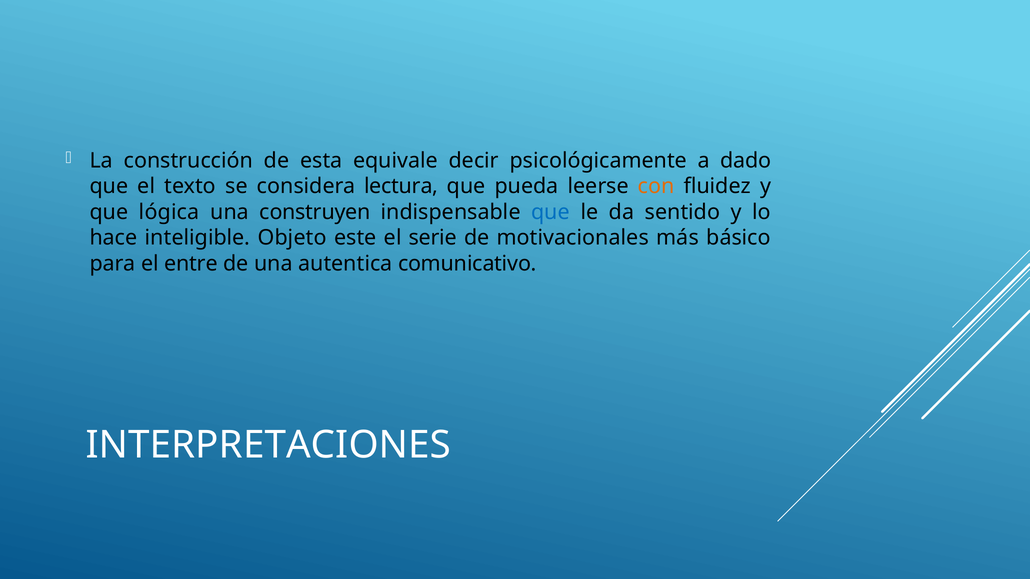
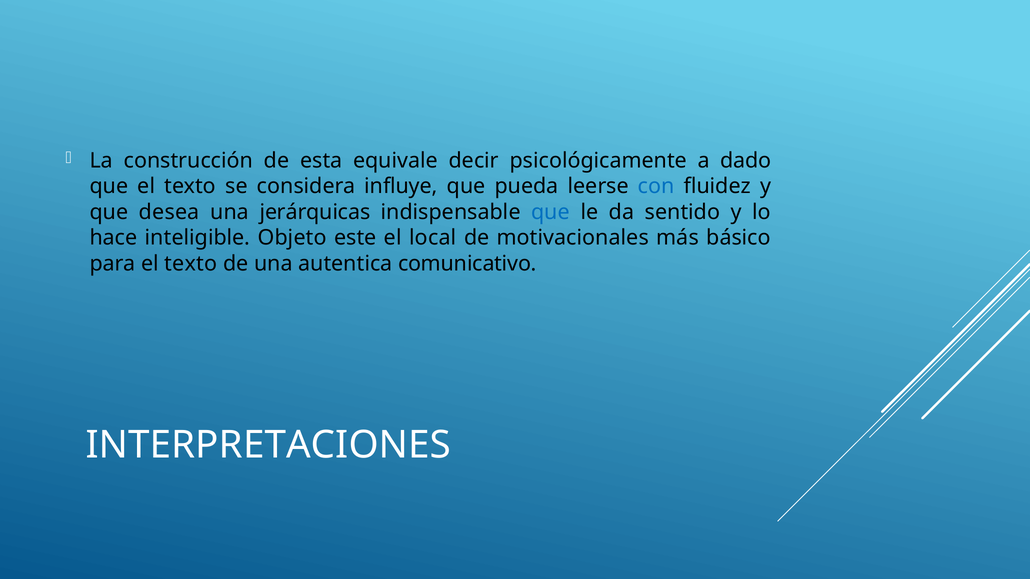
lectura: lectura -> influye
con colour: orange -> blue
lógica: lógica -> desea
construyen: construyen -> jerárquicas
serie: serie -> local
para el entre: entre -> texto
